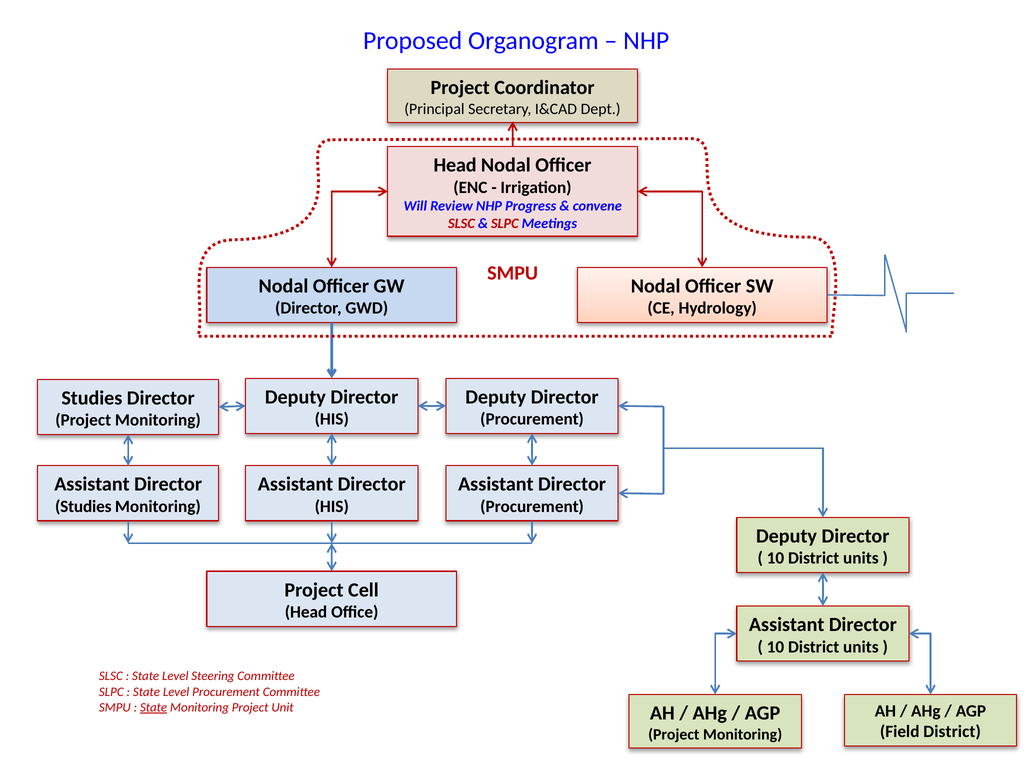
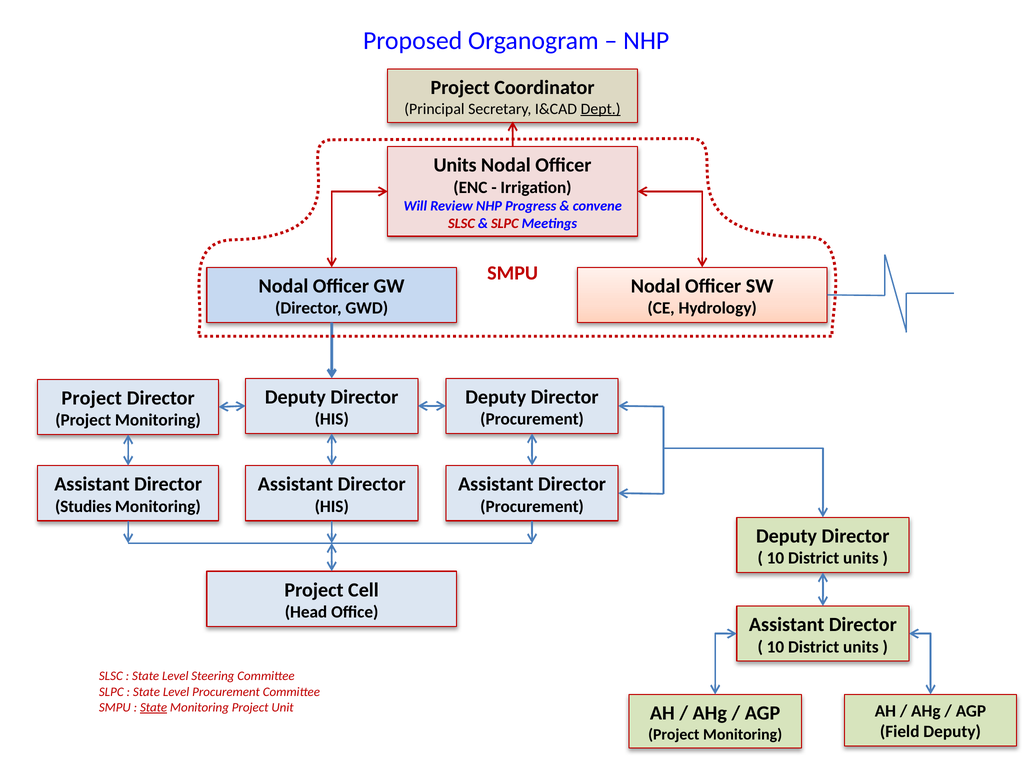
Dept underline: none -> present
Head at (455, 165): Head -> Units
Studies at (92, 398): Studies -> Project
Field District: District -> Deputy
